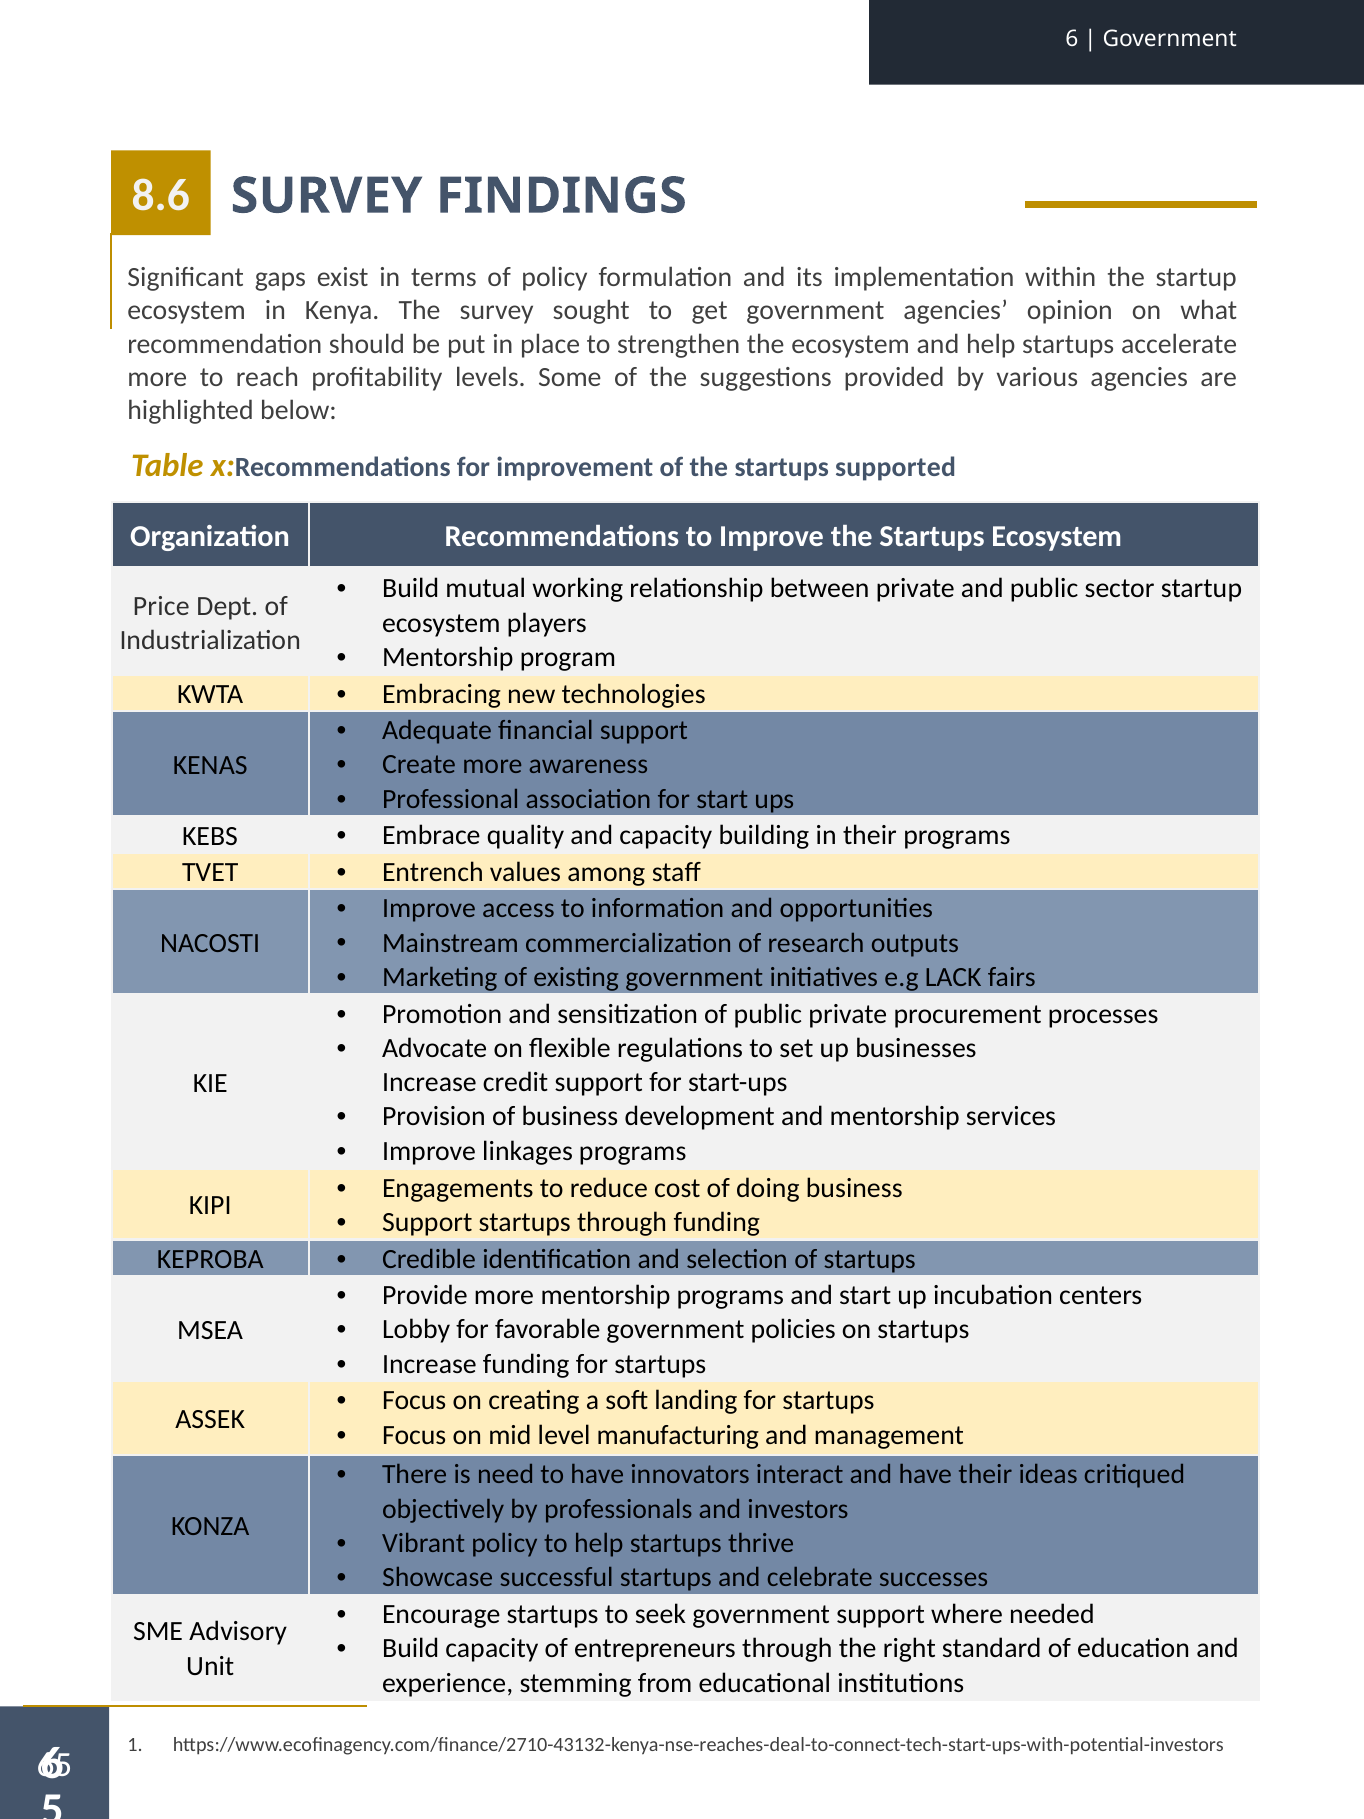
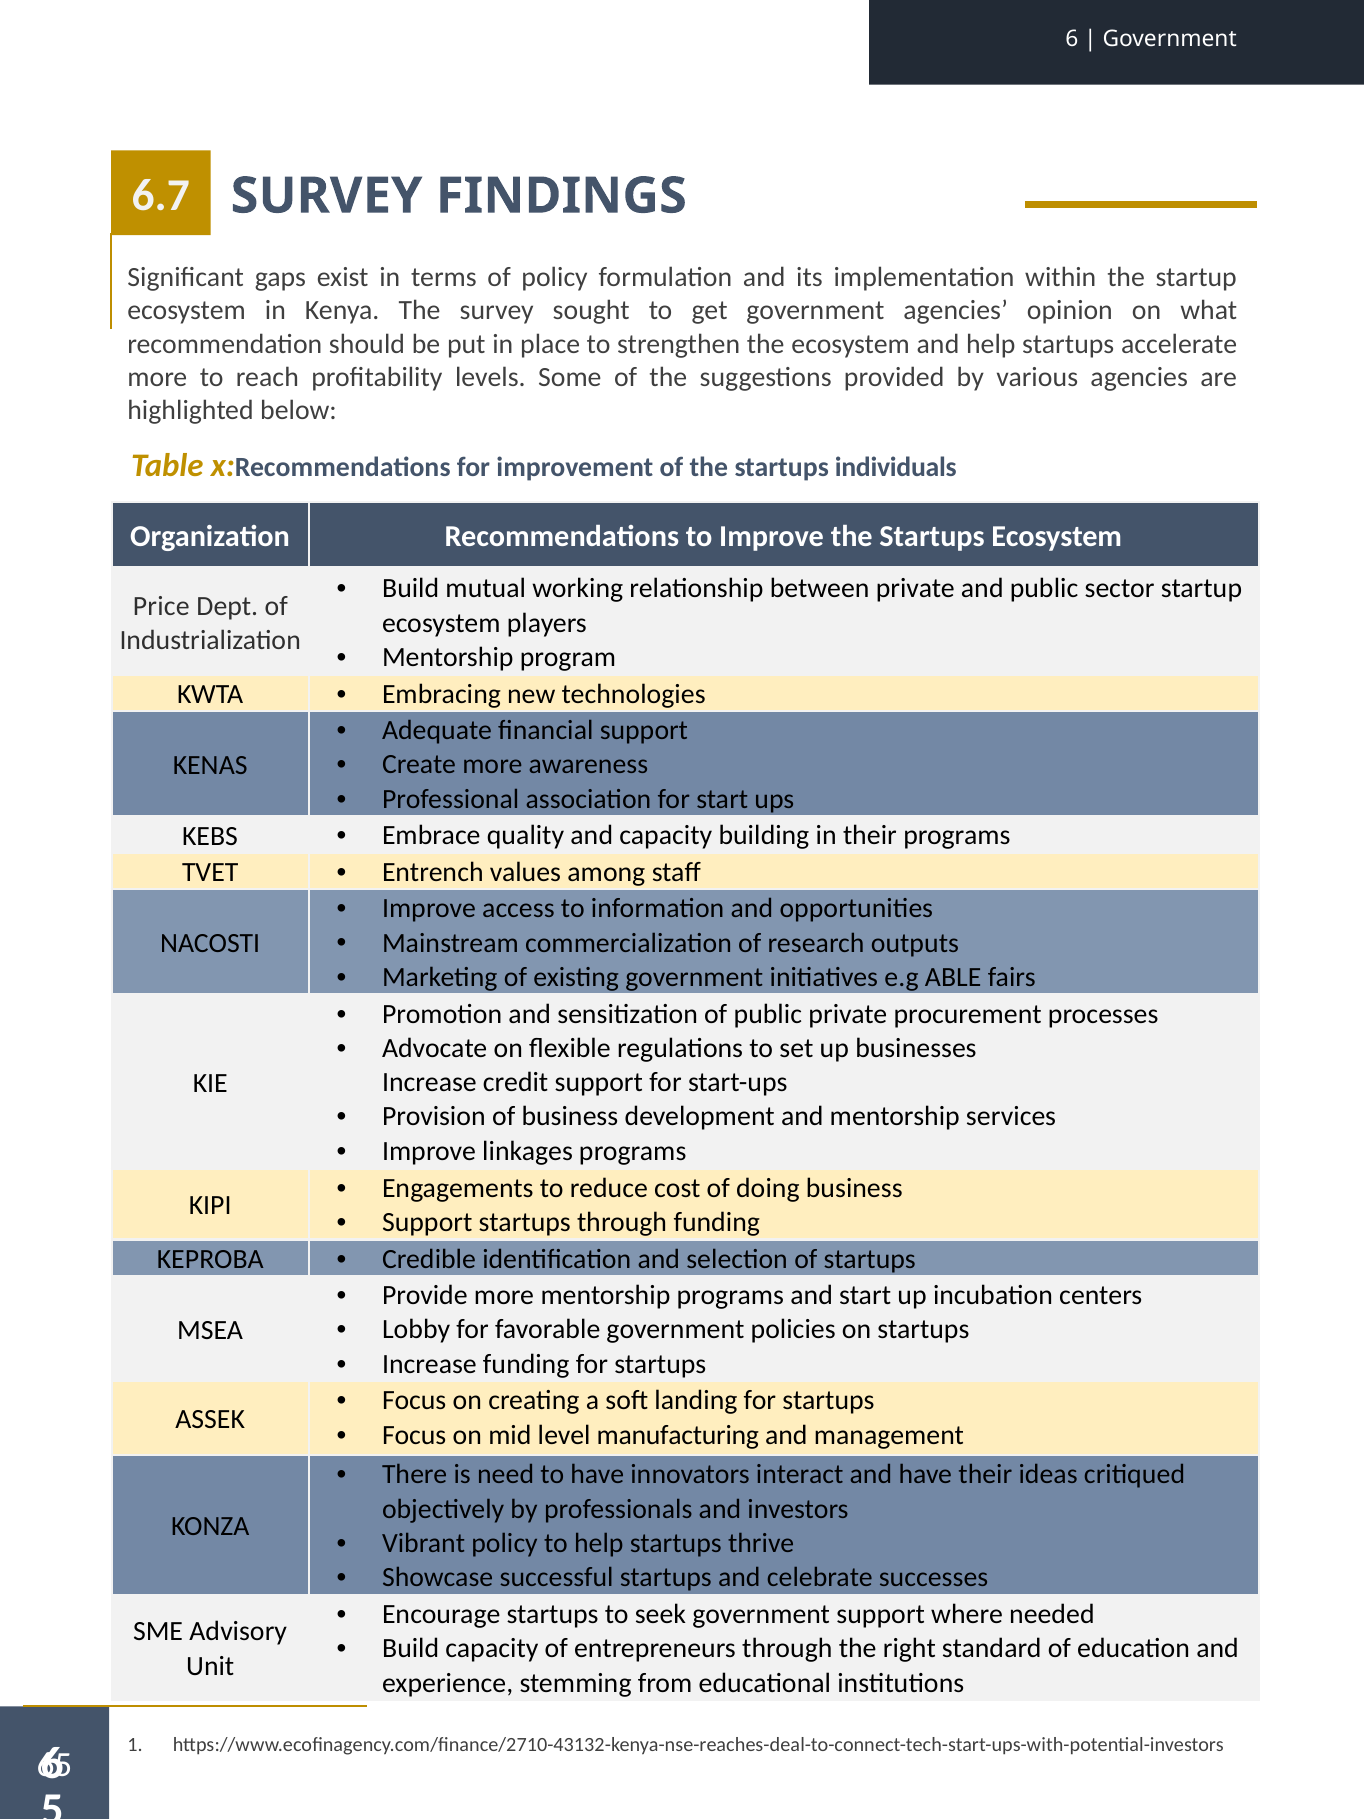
8.6: 8.6 -> 6.7
supported: supported -> individuals
LACK: LACK -> ABLE
